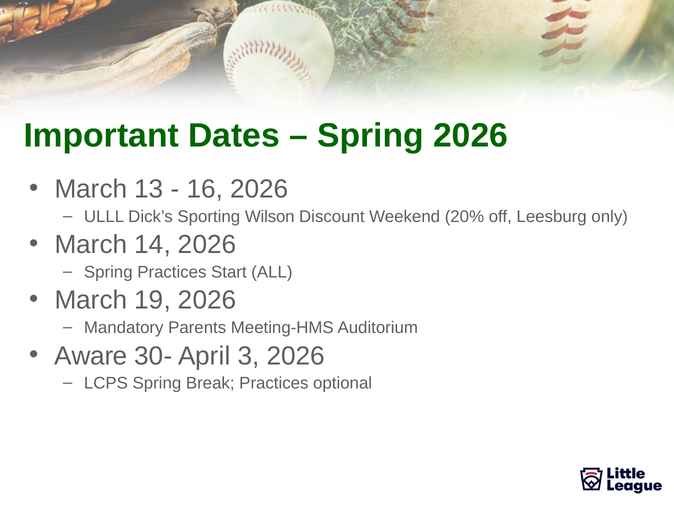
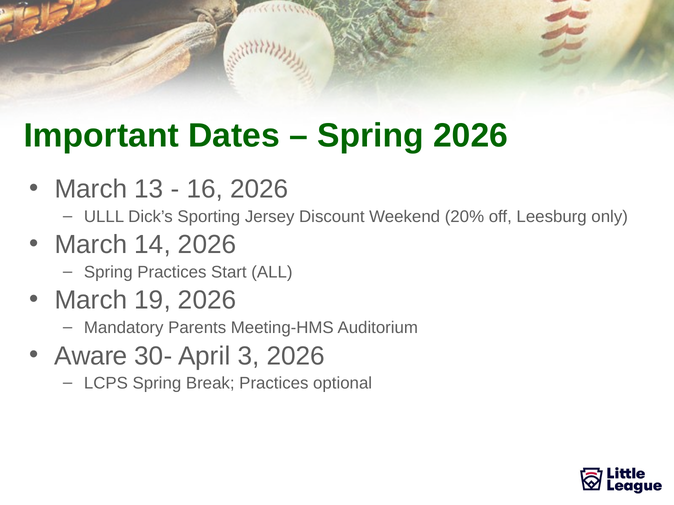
Wilson: Wilson -> Jersey
